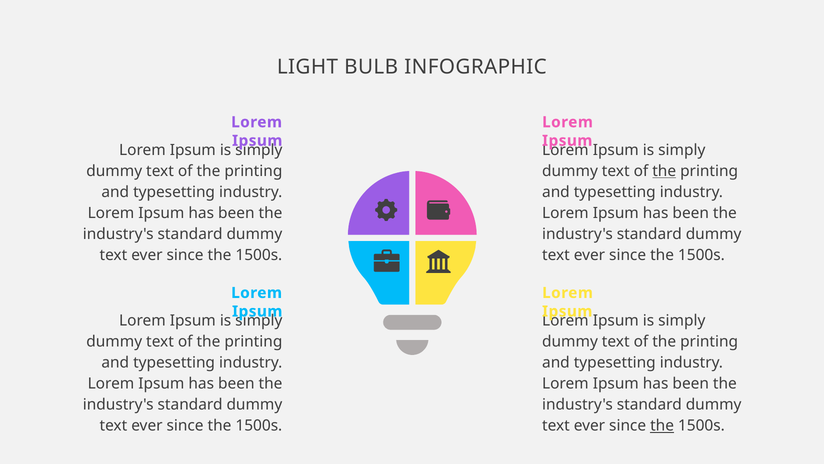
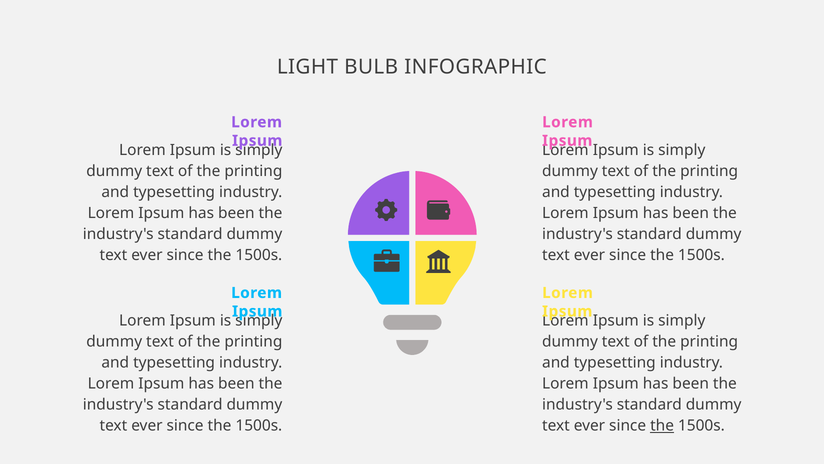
the at (664, 171) underline: present -> none
